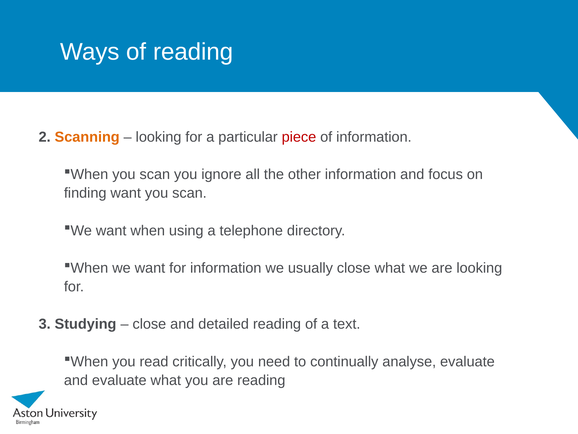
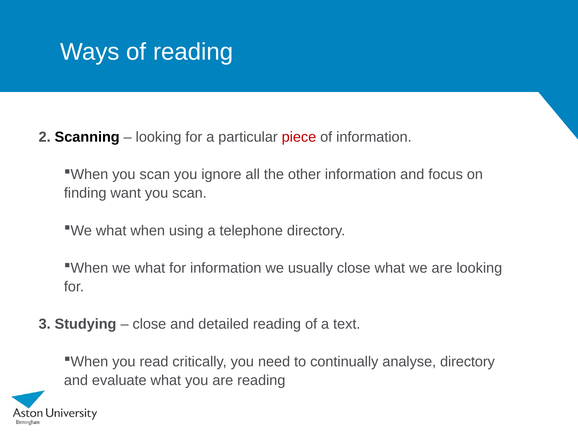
Scanning colour: orange -> black
want at (111, 230): want -> what
we want: want -> what
analyse evaluate: evaluate -> directory
